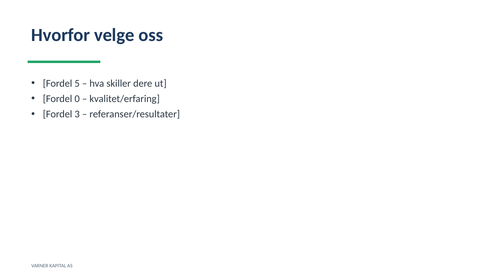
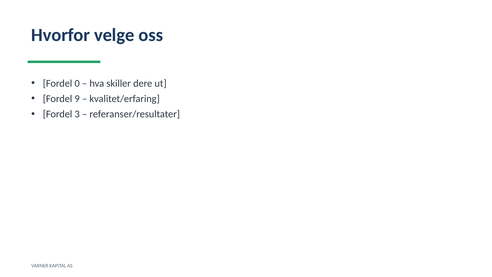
5: 5 -> 0
0: 0 -> 9
